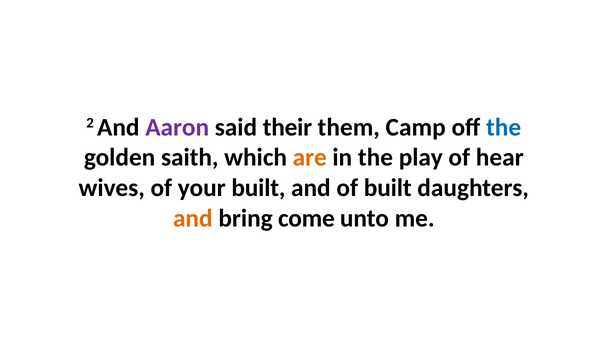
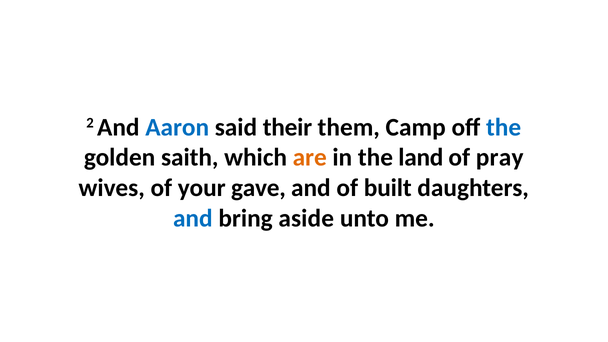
Aaron colour: purple -> blue
play: play -> land
hear: hear -> pray
your built: built -> gave
and at (193, 218) colour: orange -> blue
come: come -> aside
